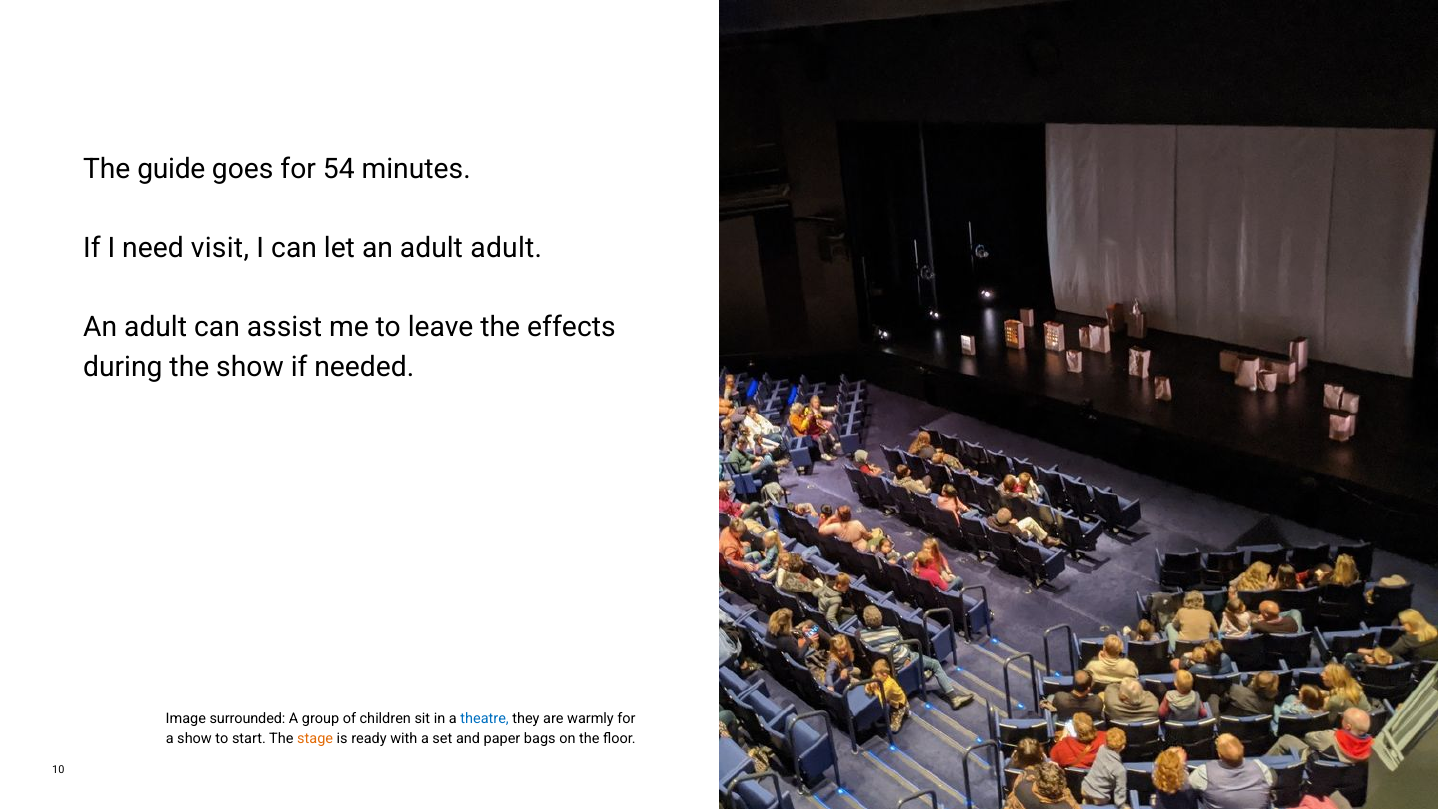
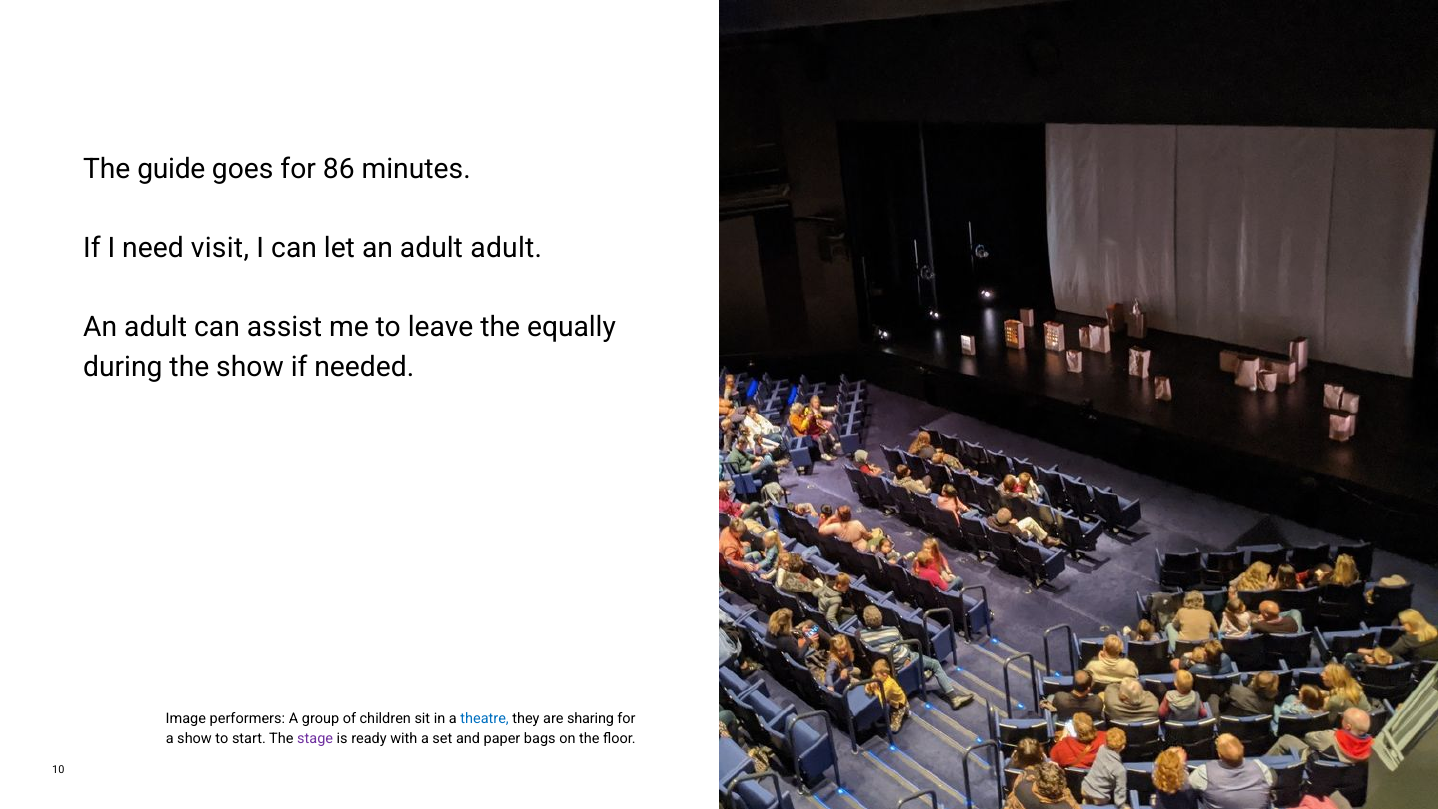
54: 54 -> 86
effects: effects -> equally
surrounded: surrounded -> performers
warmly: warmly -> sharing
stage colour: orange -> purple
